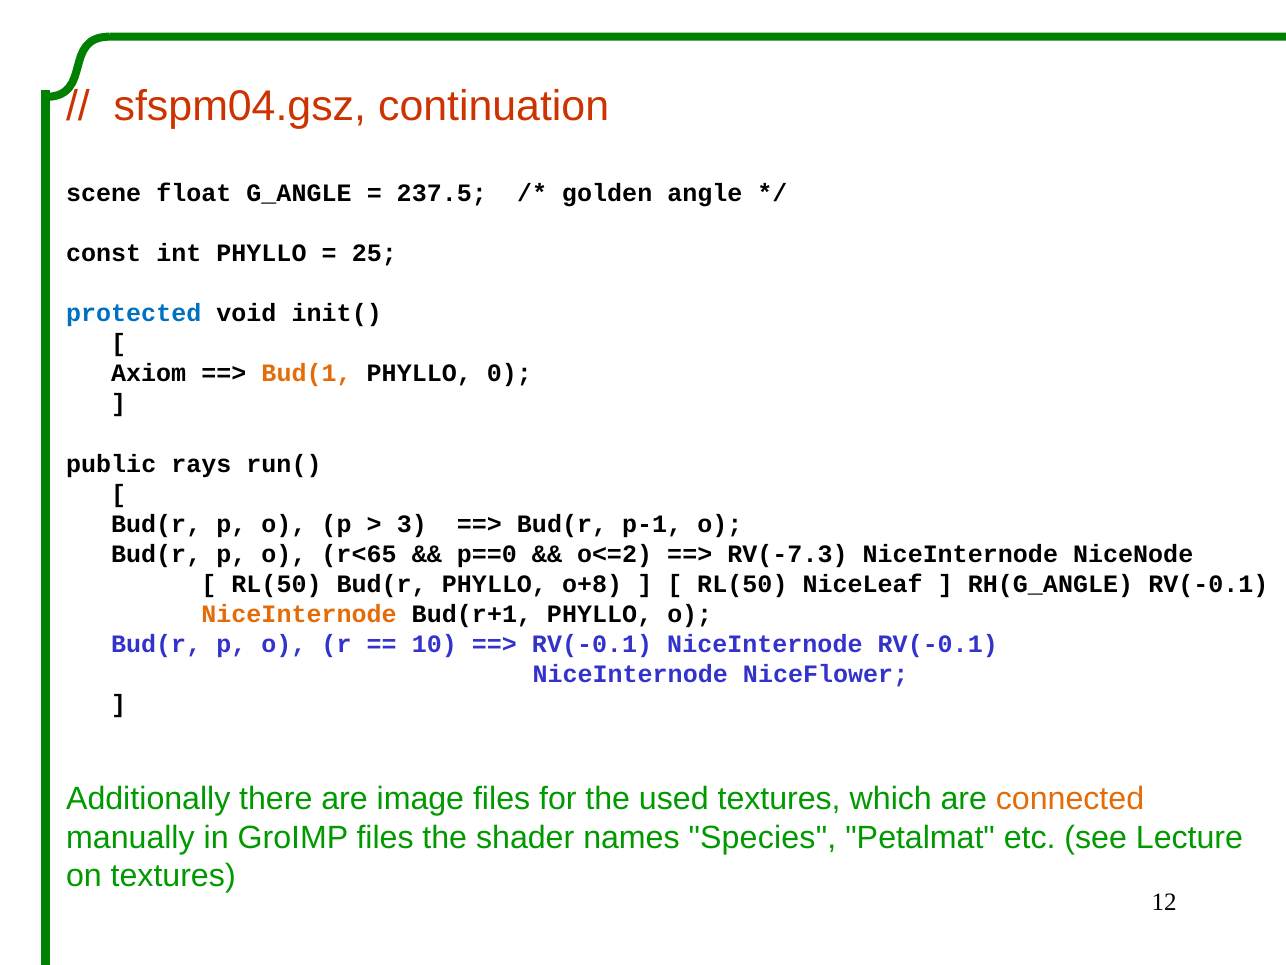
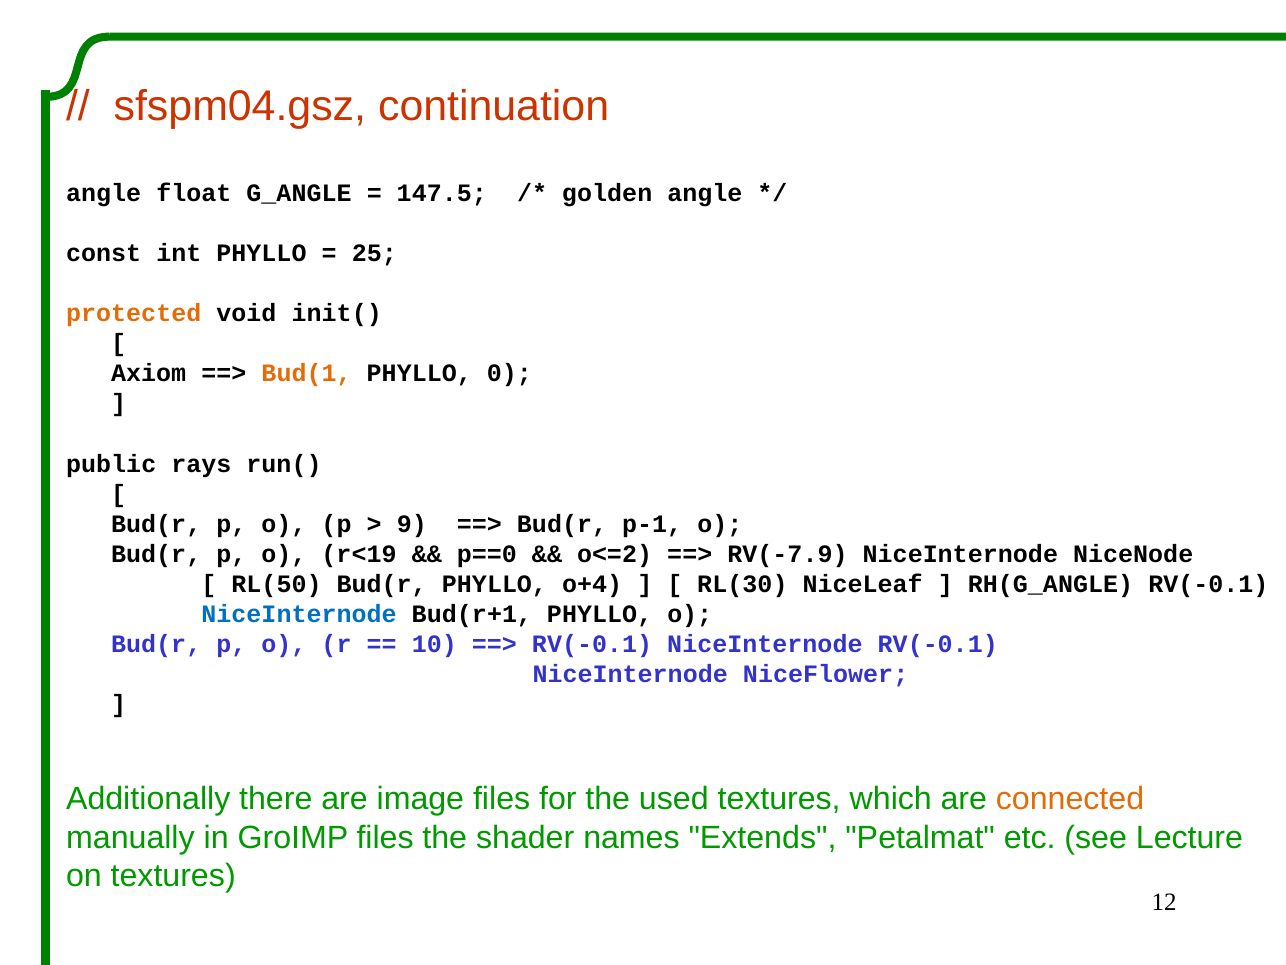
scene at (104, 193): scene -> angle
237.5: 237.5 -> 147.5
protected colour: blue -> orange
3: 3 -> 9
r<65: r<65 -> r<19
RV(-7.3: RV(-7.3 -> RV(-7.9
o+8: o+8 -> o+4
RL(50 at (742, 584): RL(50 -> RL(30
NiceInternode at (299, 614) colour: orange -> blue
Species: Species -> Extends
